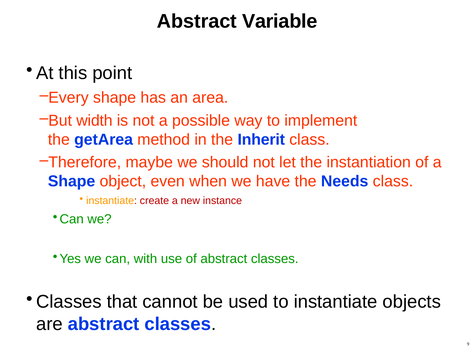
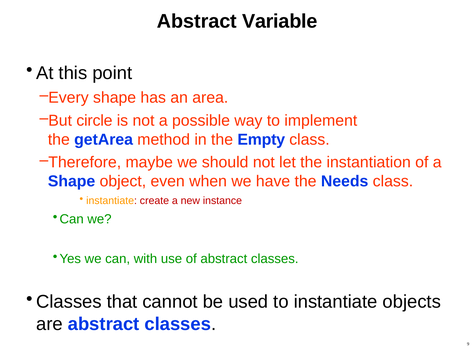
width: width -> circle
Inherit: Inherit -> Empty
